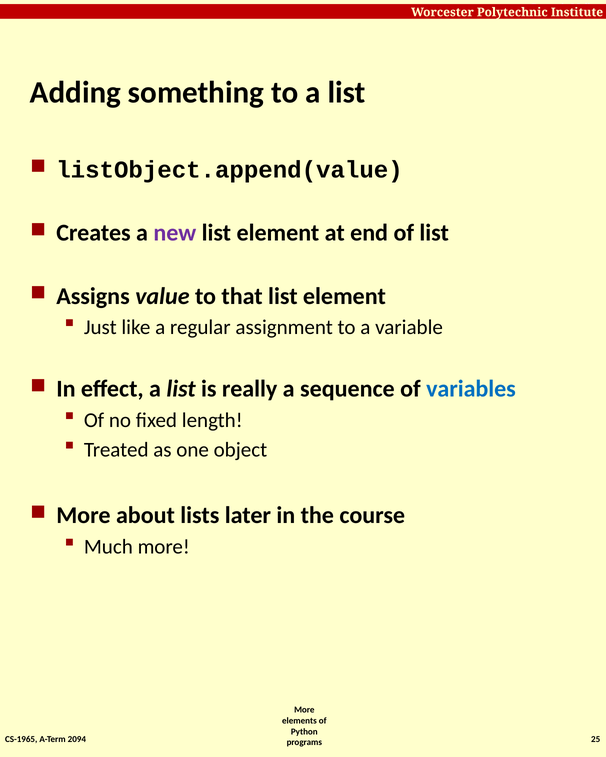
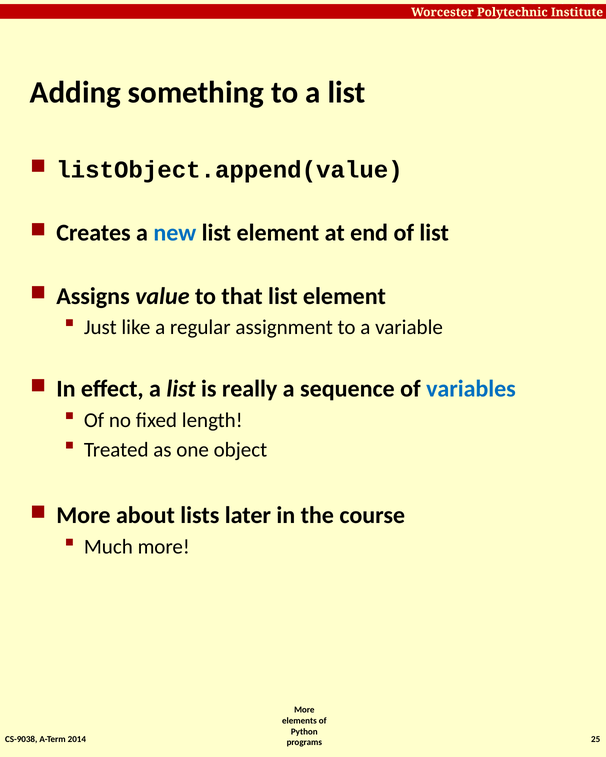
new colour: purple -> blue
CS-1965: CS-1965 -> CS-9038
2094: 2094 -> 2014
